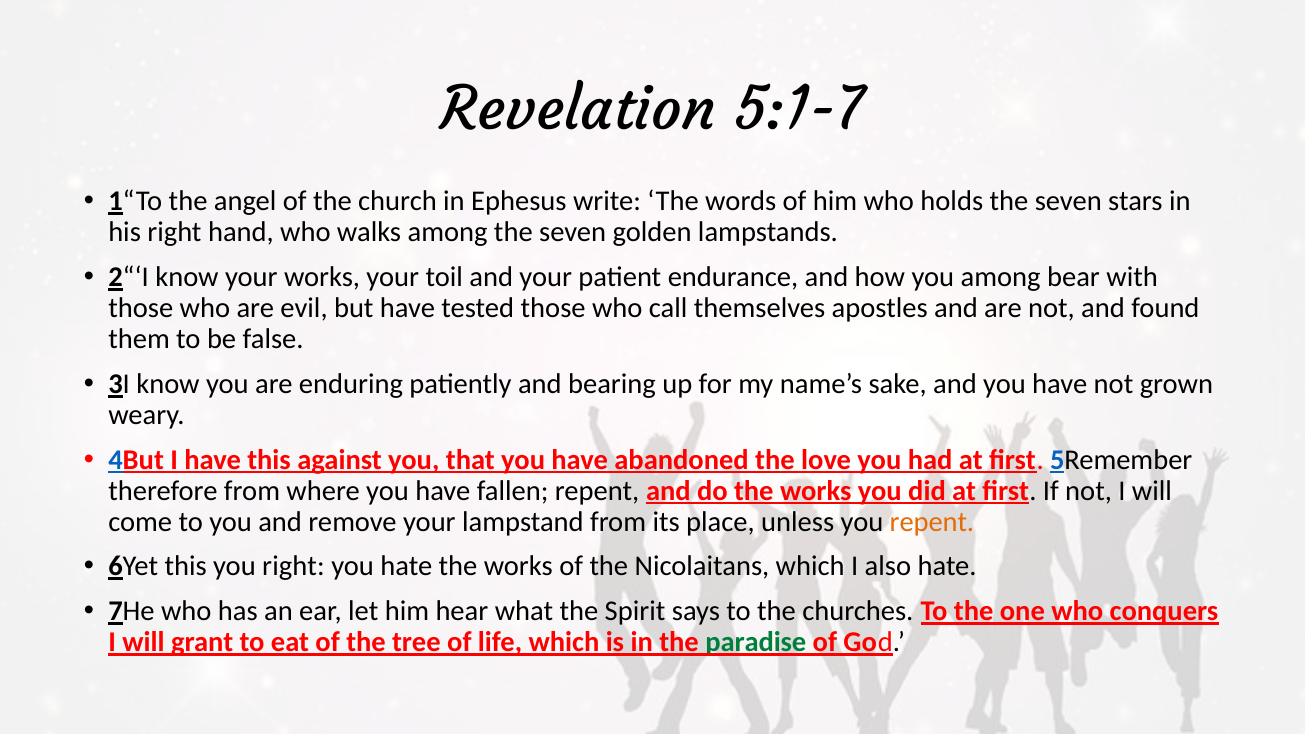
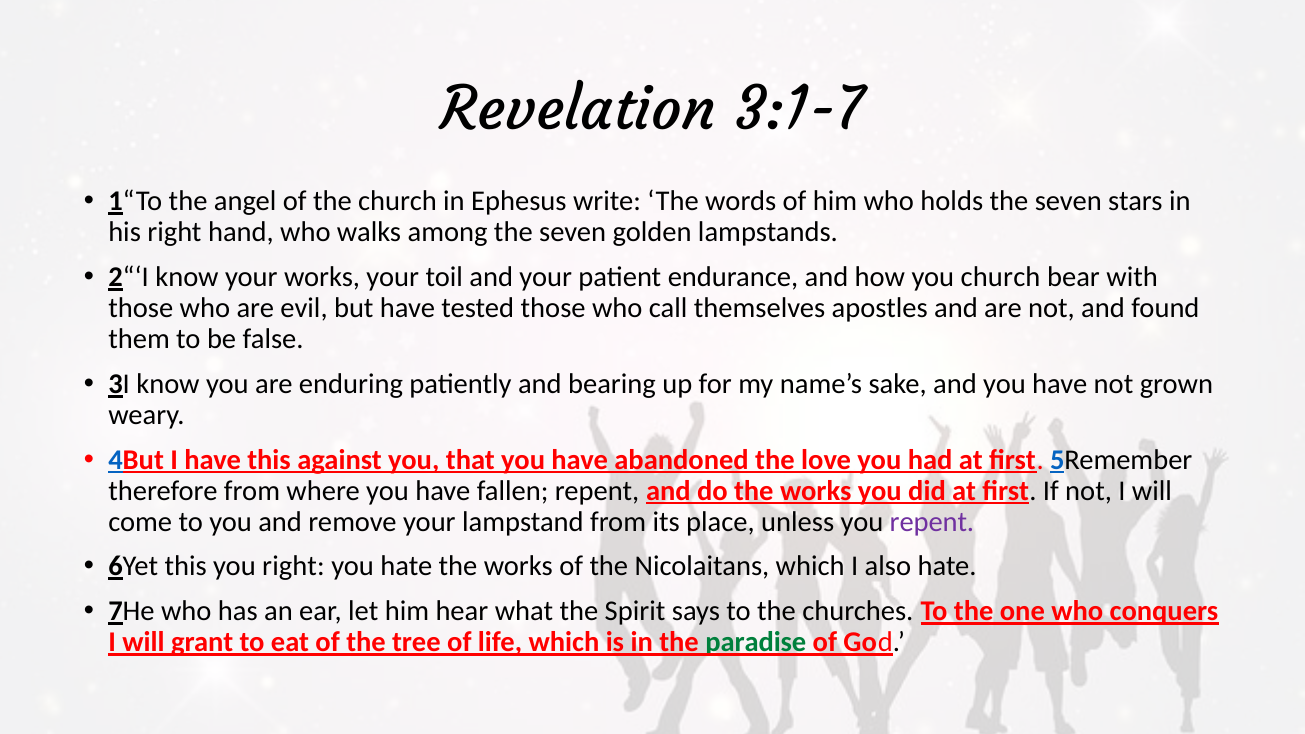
5:1-7: 5:1-7 -> 3:1-7
you among: among -> church
repent at (932, 522) colour: orange -> purple
